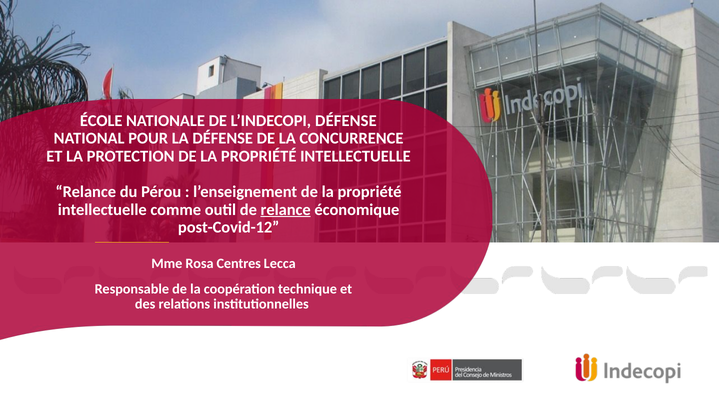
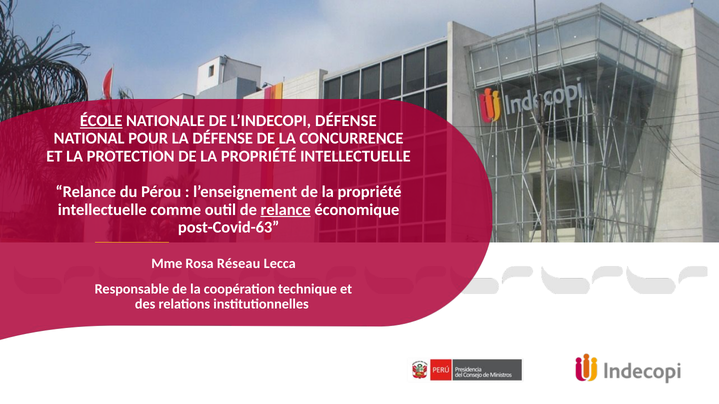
ÉCOLE underline: none -> present
post-Covid-12: post-Covid-12 -> post-Covid-63
Centres: Centres -> Réseau
